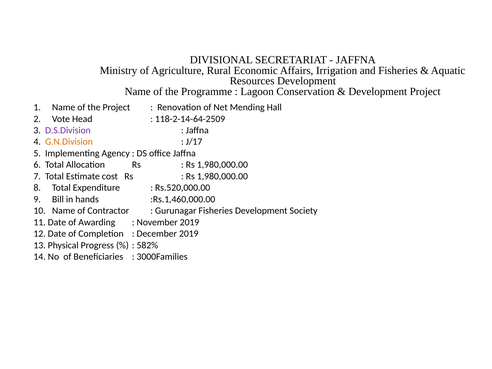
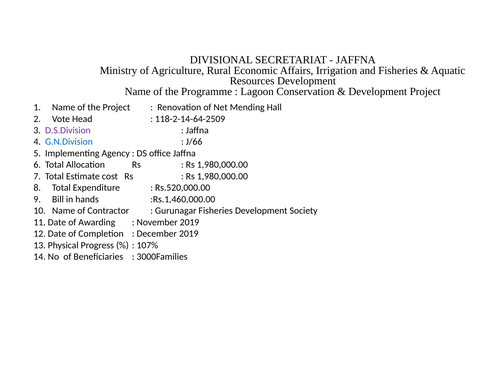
G.N.Division colour: orange -> blue
J/17: J/17 -> J/66
582%: 582% -> 107%
